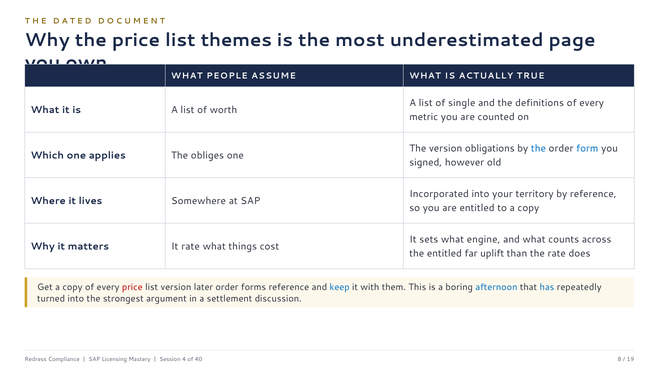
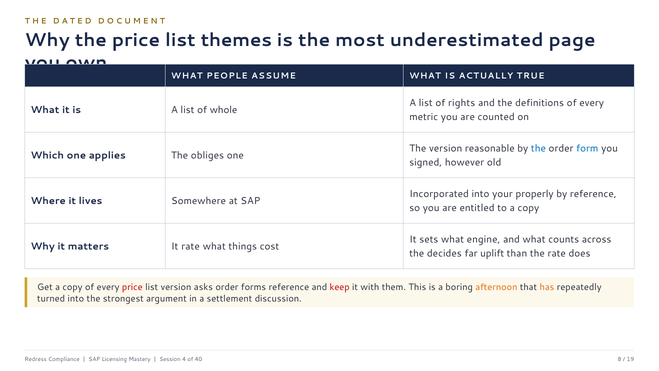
single: single -> rights
worth: worth -> whole
obligations: obligations -> reasonable
territory: territory -> properly
the entitled: entitled -> decides
later: later -> asks
keep colour: blue -> red
afternoon colour: blue -> orange
has colour: blue -> orange
